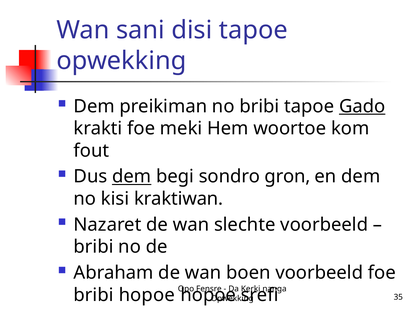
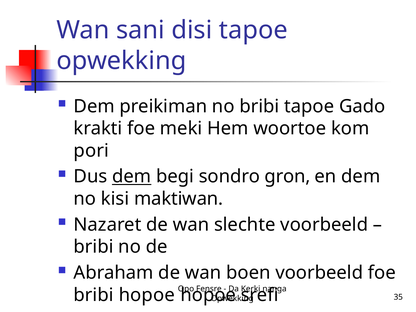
Gado underline: present -> none
fout: fout -> pori
kraktiwan: kraktiwan -> maktiwan
